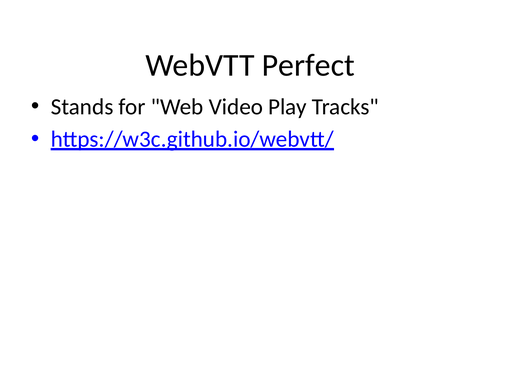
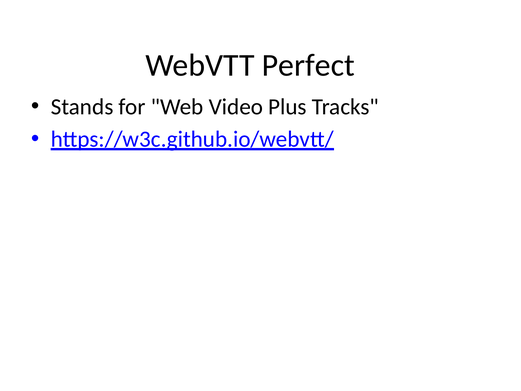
Play: Play -> Plus
